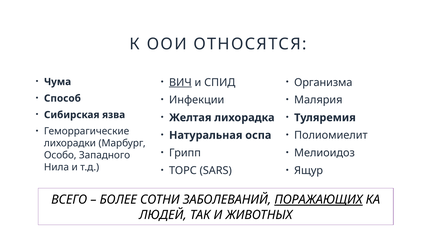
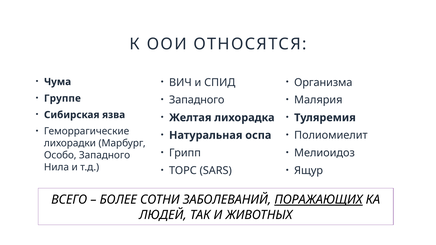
ВИЧ underline: present -> none
Способ: Способ -> Группе
Инфекции at (197, 100): Инфекции -> Западного
